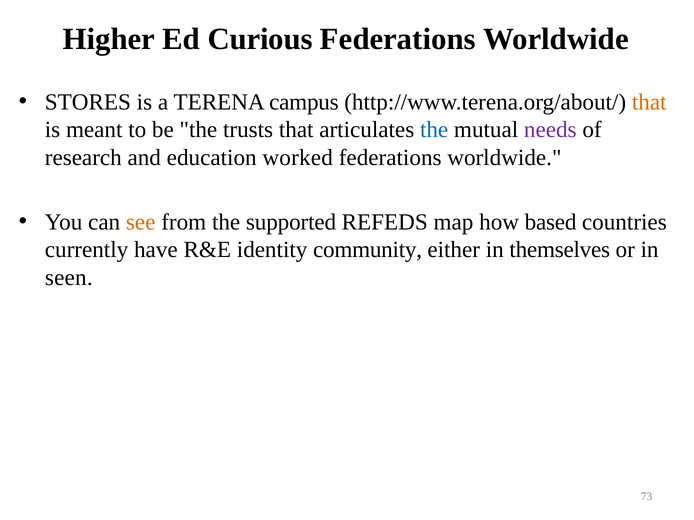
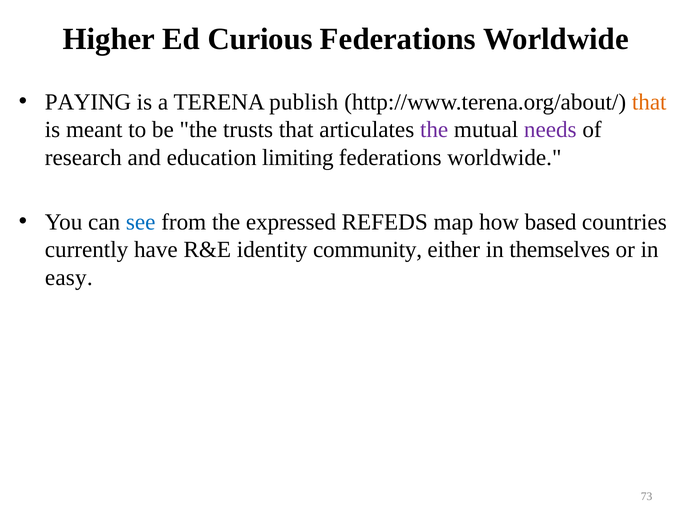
STORES: STORES -> PAYING
campus: campus -> publish
the at (434, 130) colour: blue -> purple
worked: worked -> limiting
see colour: orange -> blue
supported: supported -> expressed
seen: seen -> easy
